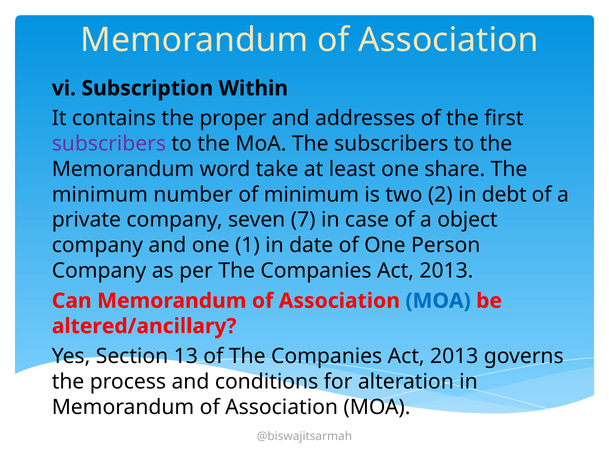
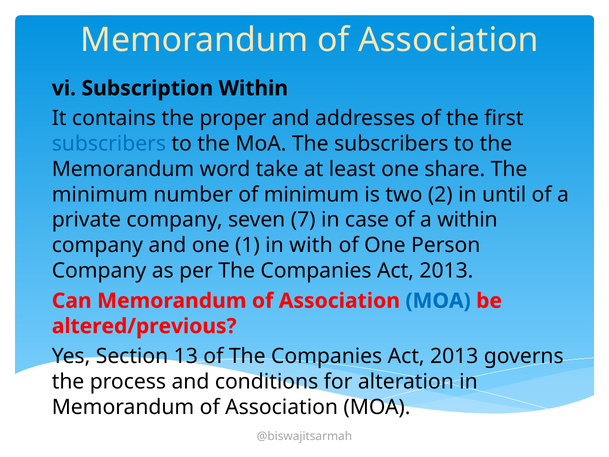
subscribers at (109, 144) colour: purple -> blue
debt: debt -> until
a object: object -> within
date: date -> with
altered/ancillary: altered/ancillary -> altered/previous
